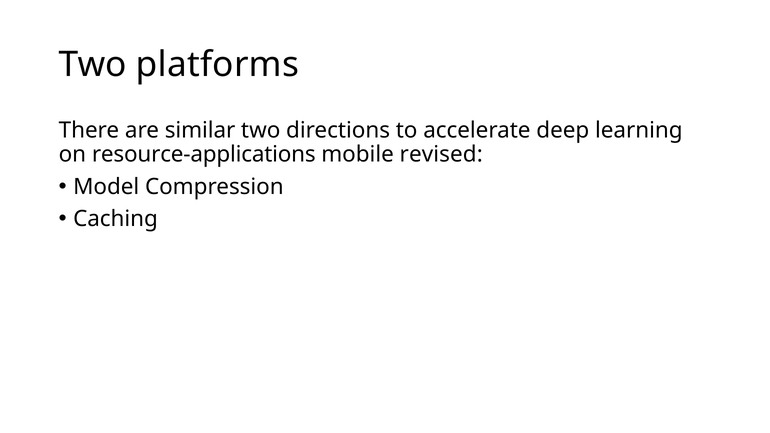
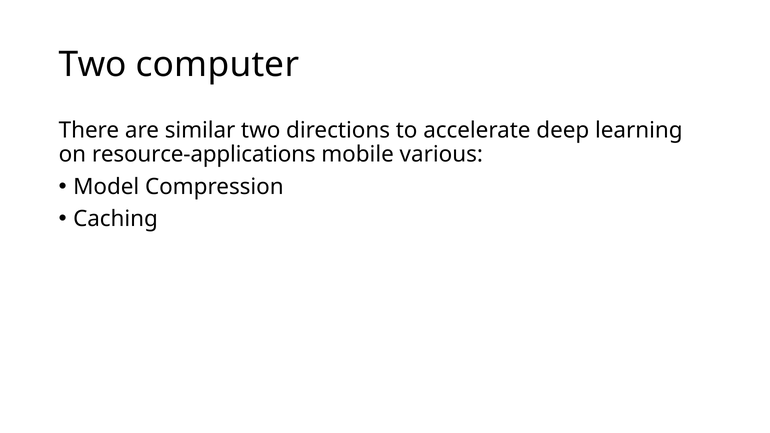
platforms: platforms -> computer
revised: revised -> various
